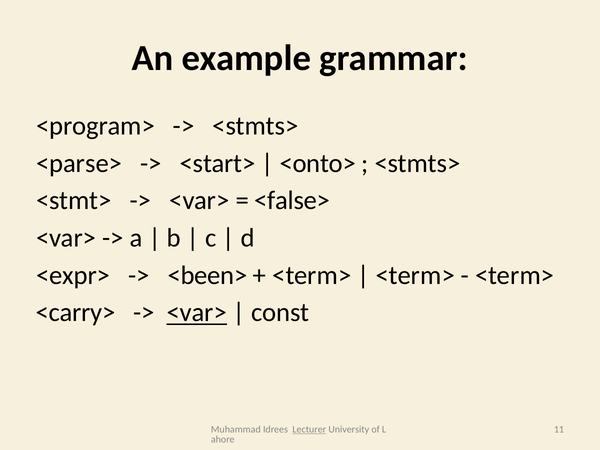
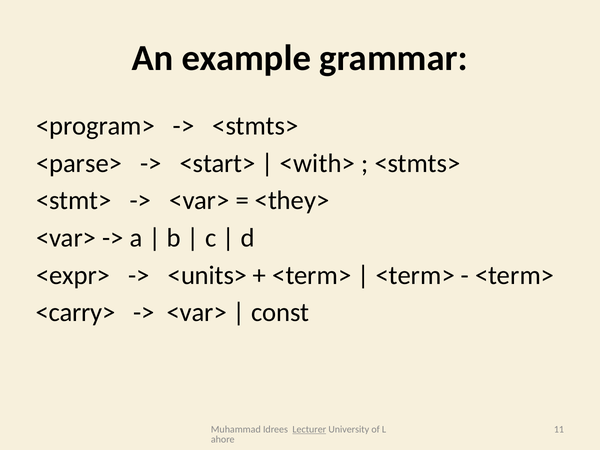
<onto>: <onto> -> <with>
<false>: <false> -> <they>
<been>: <been> -> <units>
<var> at (197, 313) underline: present -> none
